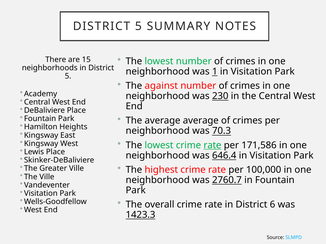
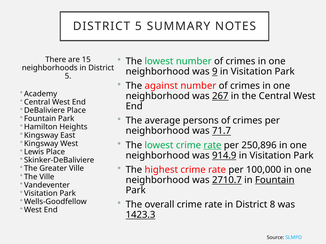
1: 1 -> 9
230: 230 -> 267
average average: average -> persons
70.3: 70.3 -> 71.7
171,586: 171,586 -> 250,896
646.4: 646.4 -> 914.9
2760.7: 2760.7 -> 2710.7
Fountain at (275, 180) underline: none -> present
6: 6 -> 8
